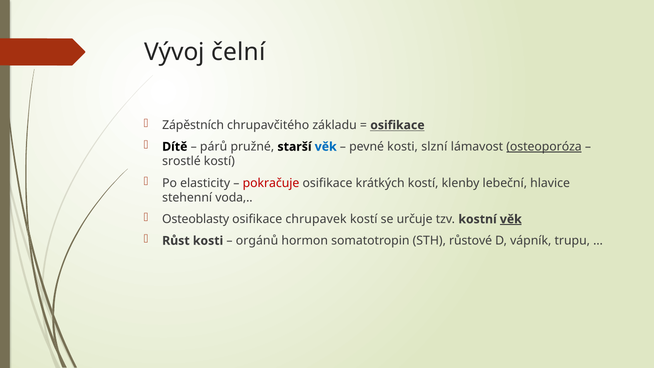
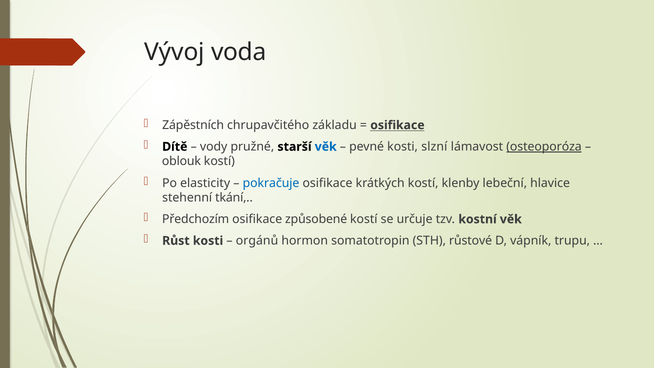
čelní: čelní -> voda
párů: párů -> vody
srostlé: srostlé -> oblouk
pokračuje colour: red -> blue
voda: voda -> tkání
Osteoblasty: Osteoblasty -> Předchozím
chrupavek: chrupavek -> způsobené
věk at (511, 219) underline: present -> none
